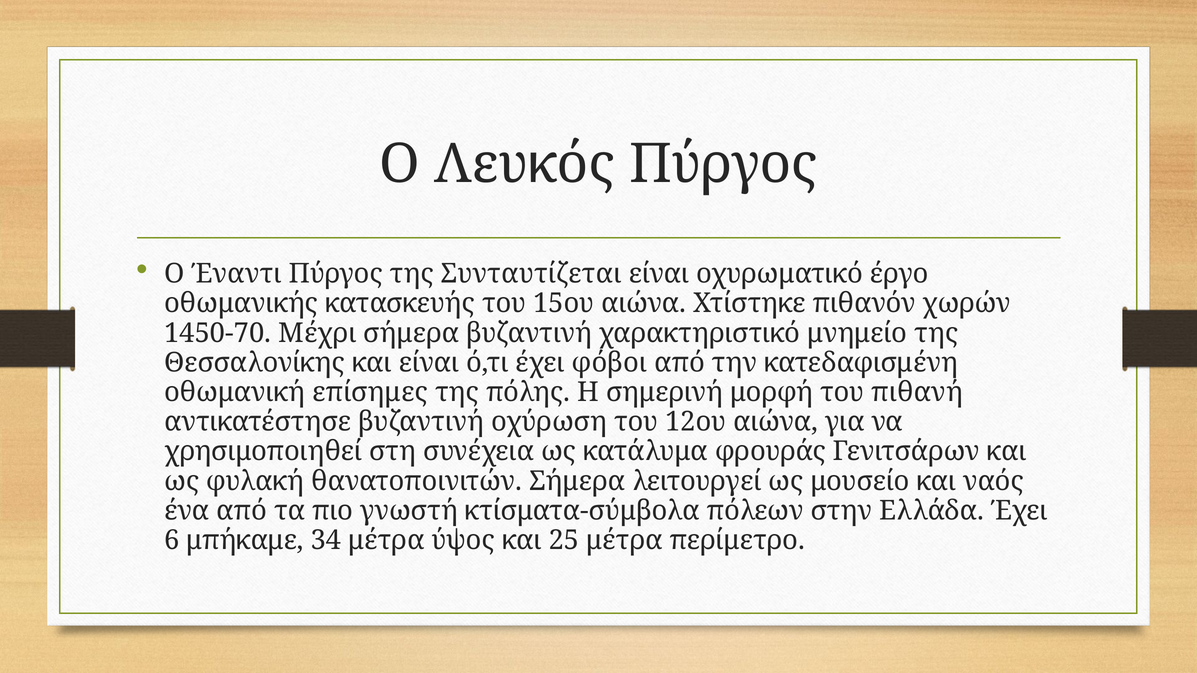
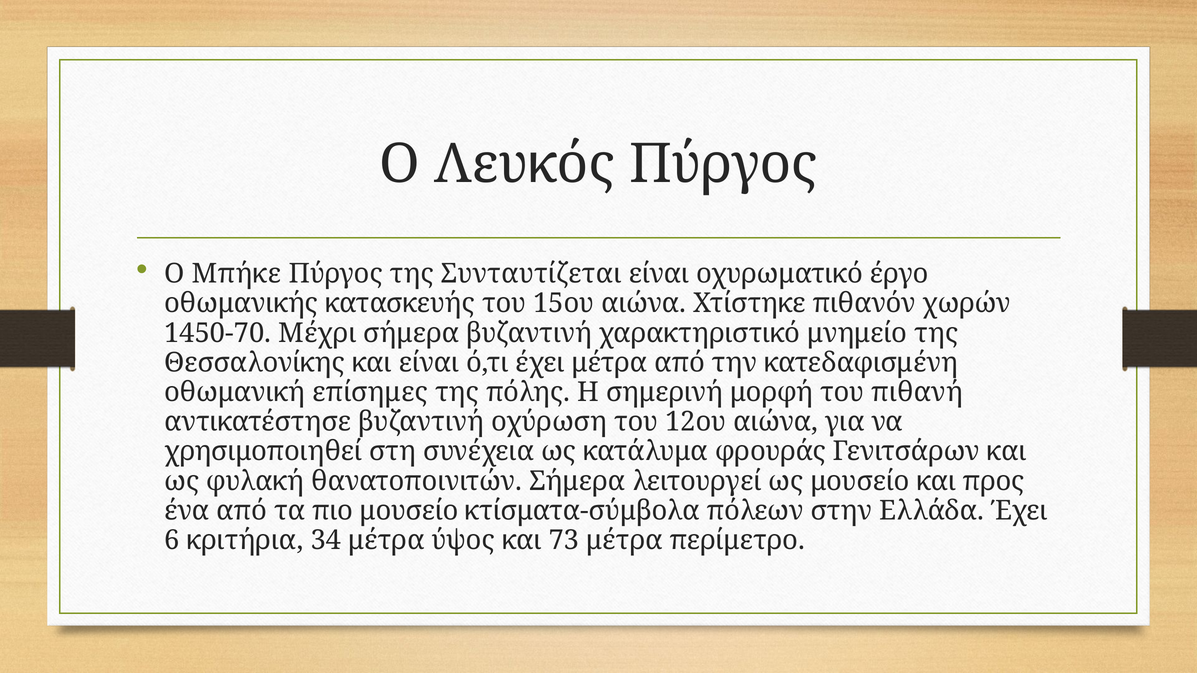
Έναντι: Έναντι -> Μπήκε
έχει φόβοι: φόβοι -> μέτρα
ναός: ναός -> προς
πιο γνωστή: γνωστή -> μουσείο
μπήκαμε: μπήκαμε -> κριτήρια
25: 25 -> 73
